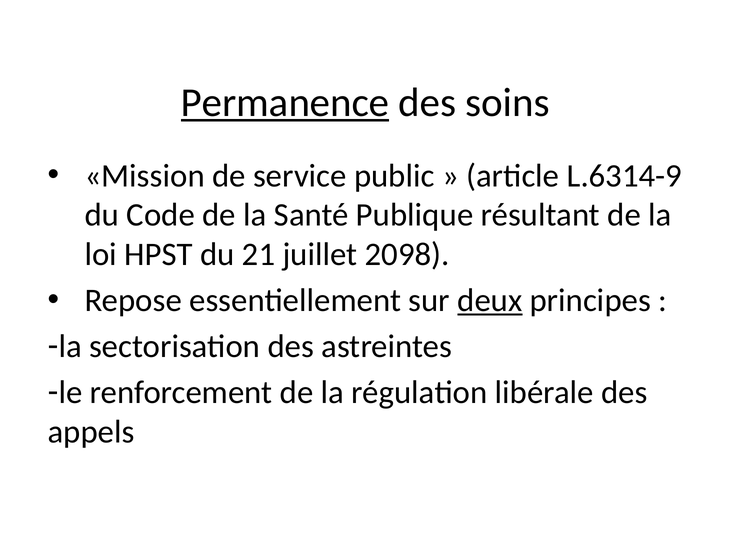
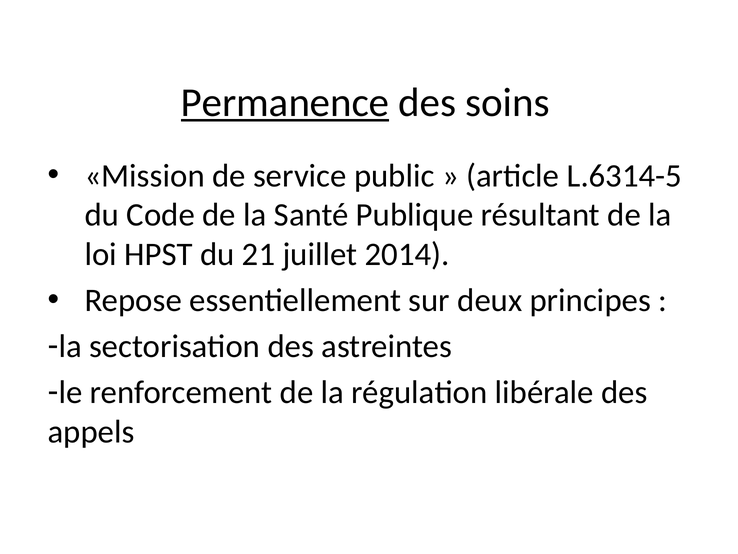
L.6314-9: L.6314-9 -> L.6314-5
2098: 2098 -> 2014
deux underline: present -> none
